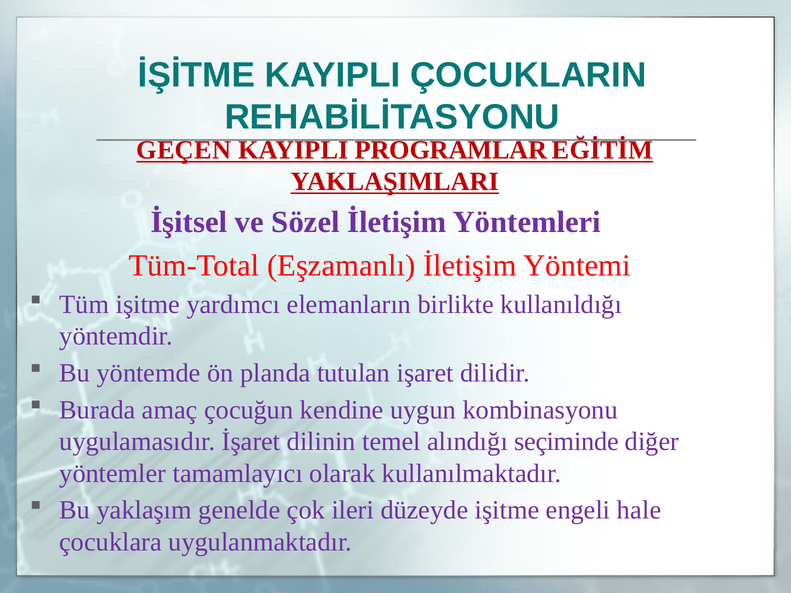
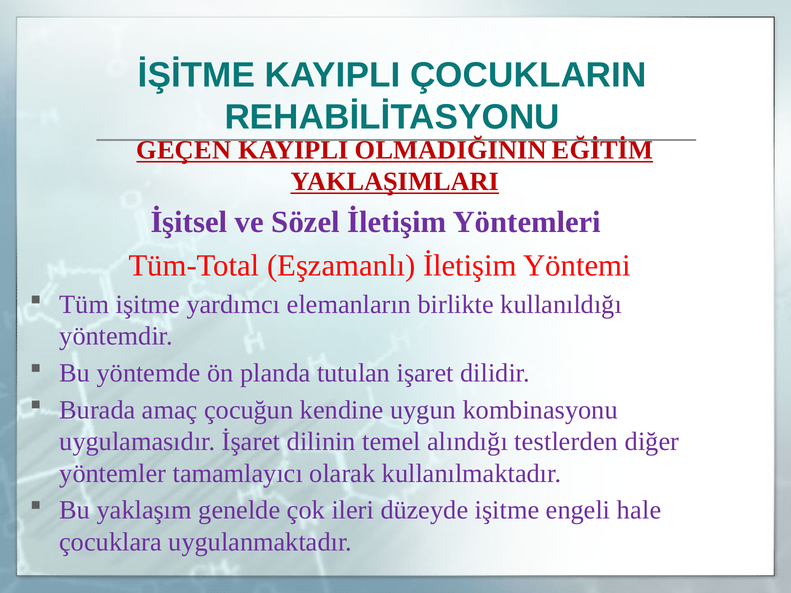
PROGRAMLAR: PROGRAMLAR -> OLMADIĞININ
seçiminde: seçiminde -> testlerden
